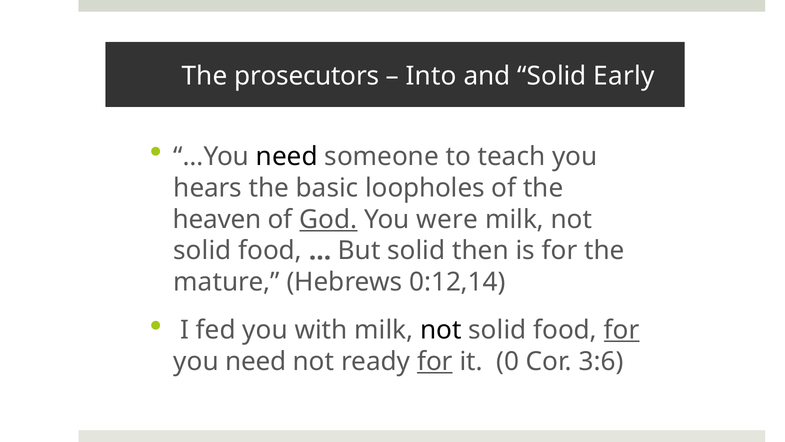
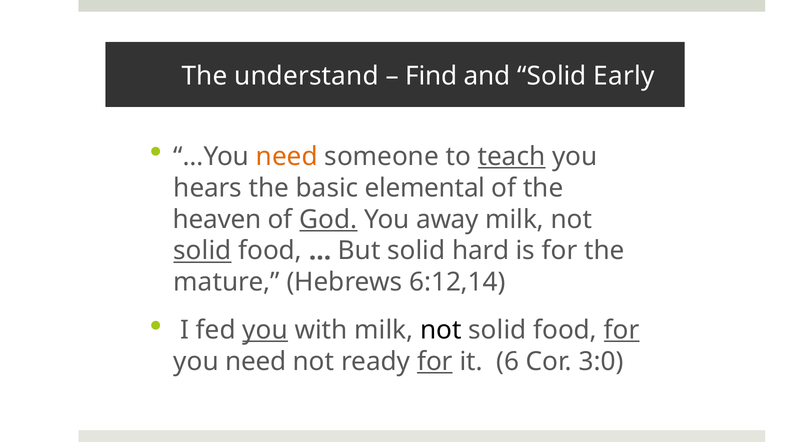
prosecutors: prosecutors -> understand
Into: Into -> Find
need at (287, 156) colour: black -> orange
teach underline: none -> present
loopholes: loopholes -> elemental
were: were -> away
solid at (202, 251) underline: none -> present
then: then -> hard
0:12,14: 0:12,14 -> 6:12,14
you at (265, 330) underline: none -> present
0: 0 -> 6
3:6: 3:6 -> 3:0
